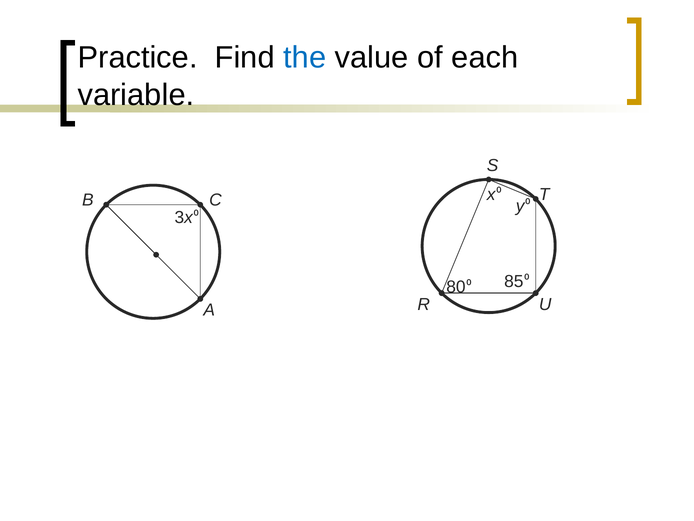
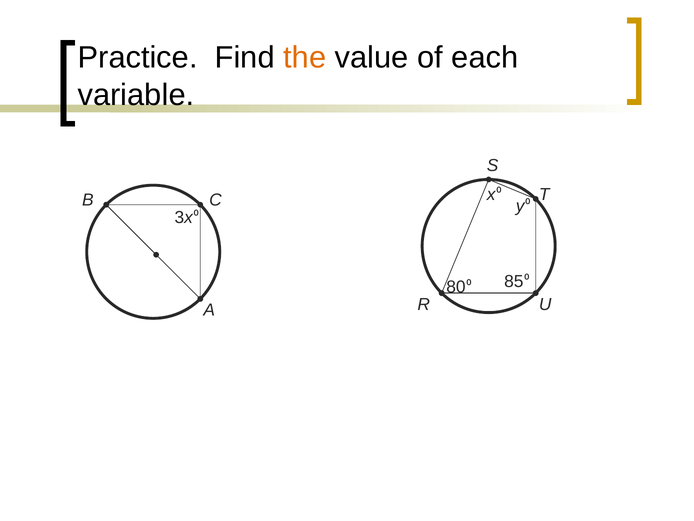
the colour: blue -> orange
